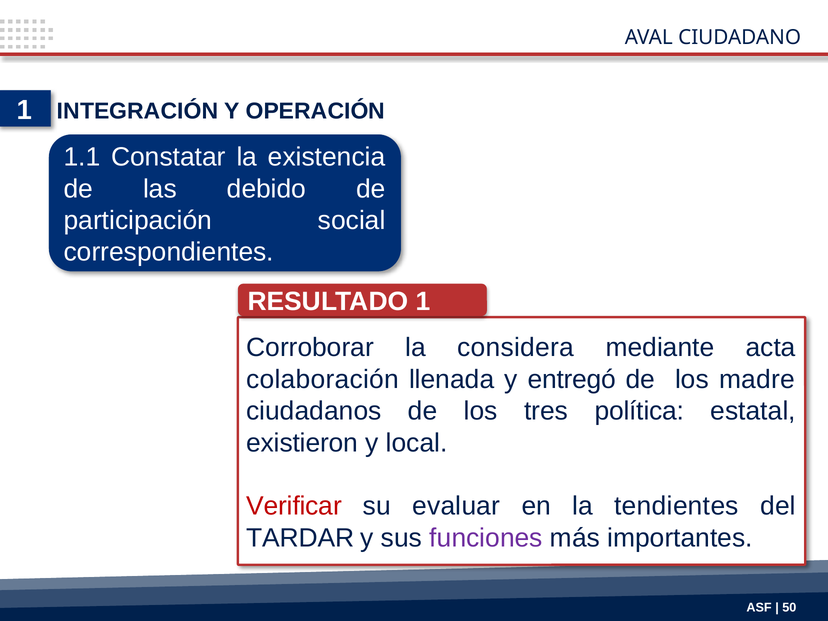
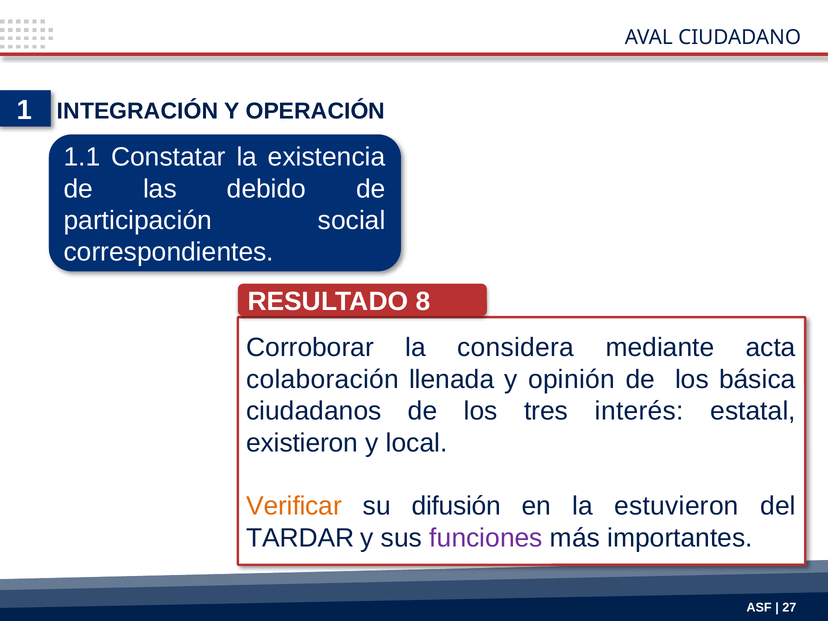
RESULTADO 1: 1 -> 8
entregó: entregó -> opinión
madre: madre -> básica
política: política -> interés
Verificar colour: red -> orange
evaluar: evaluar -> difusión
tendientes: tendientes -> estuvieron
50: 50 -> 27
